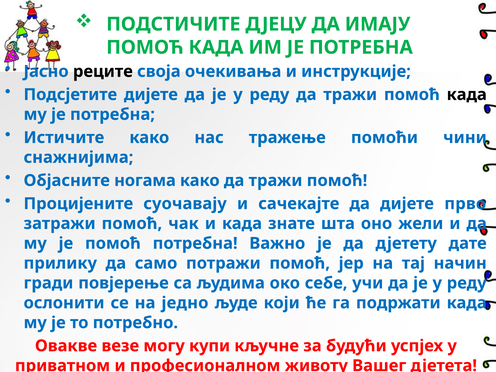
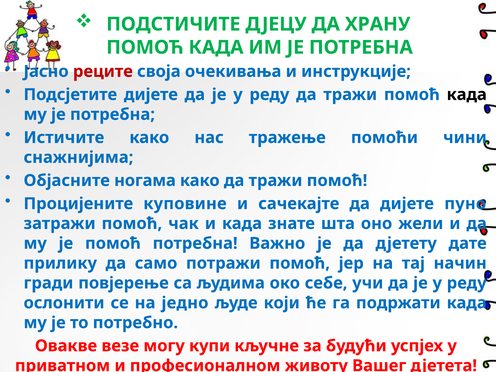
ИМАЈУ: ИМАЈУ -> ХРАНУ
реците colour: black -> red
суочавају: суочавају -> куповине
прво: прво -> пуно
